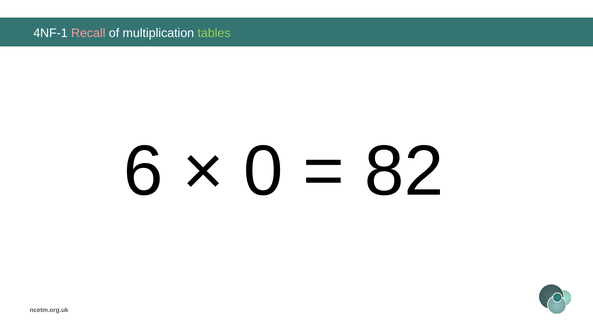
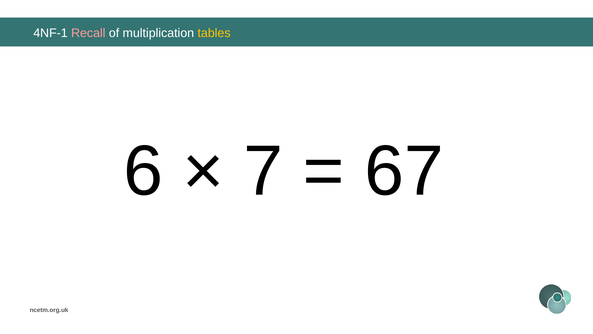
tables colour: light green -> yellow
0: 0 -> 7
82: 82 -> 67
